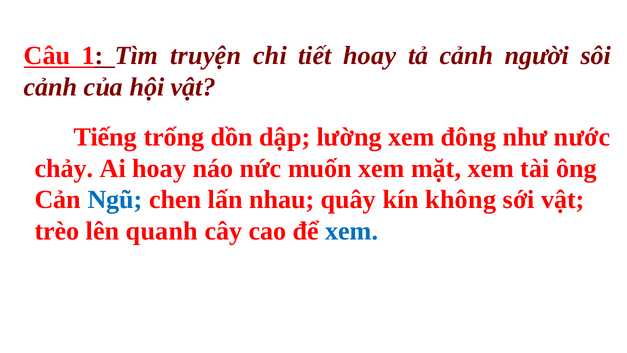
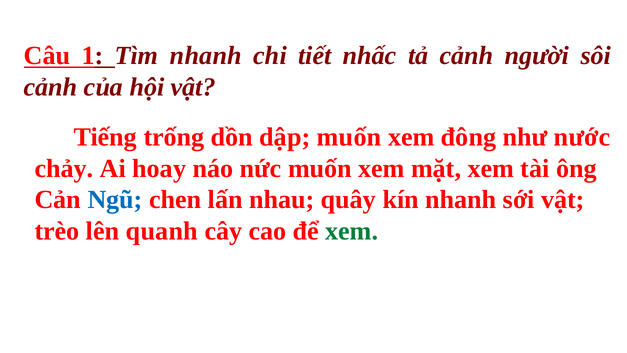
Tìm truyện: truyện -> nhanh
tiết hoay: hoay -> nhấc
dập lường: lường -> muốn
kín không: không -> nhanh
xem at (352, 231) colour: blue -> green
